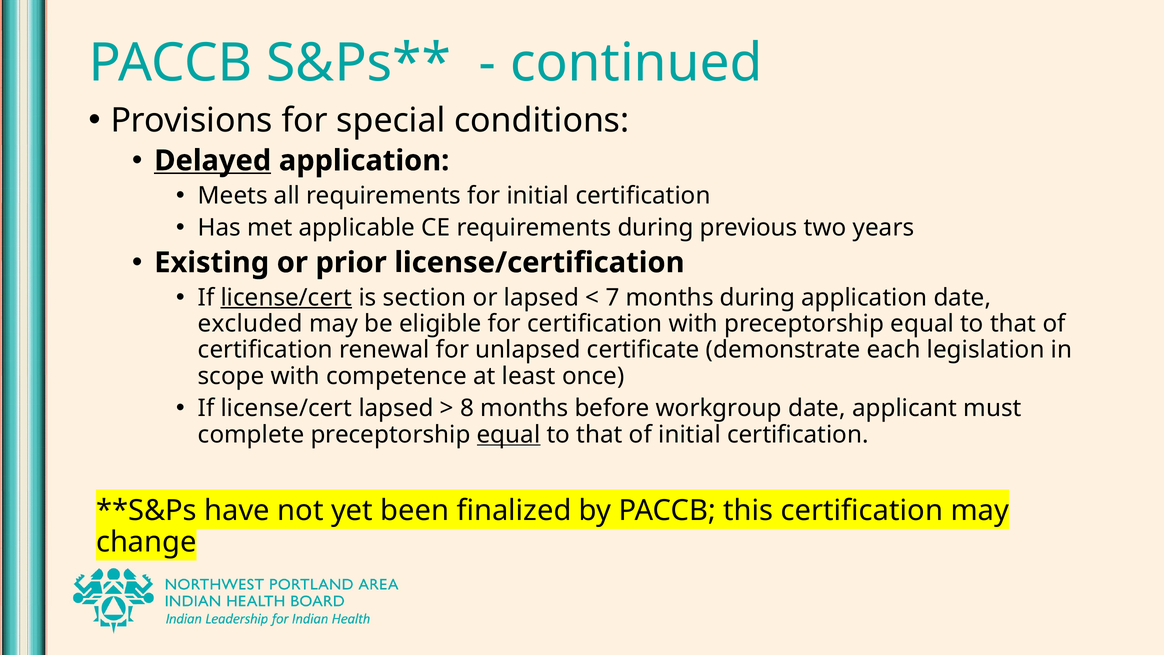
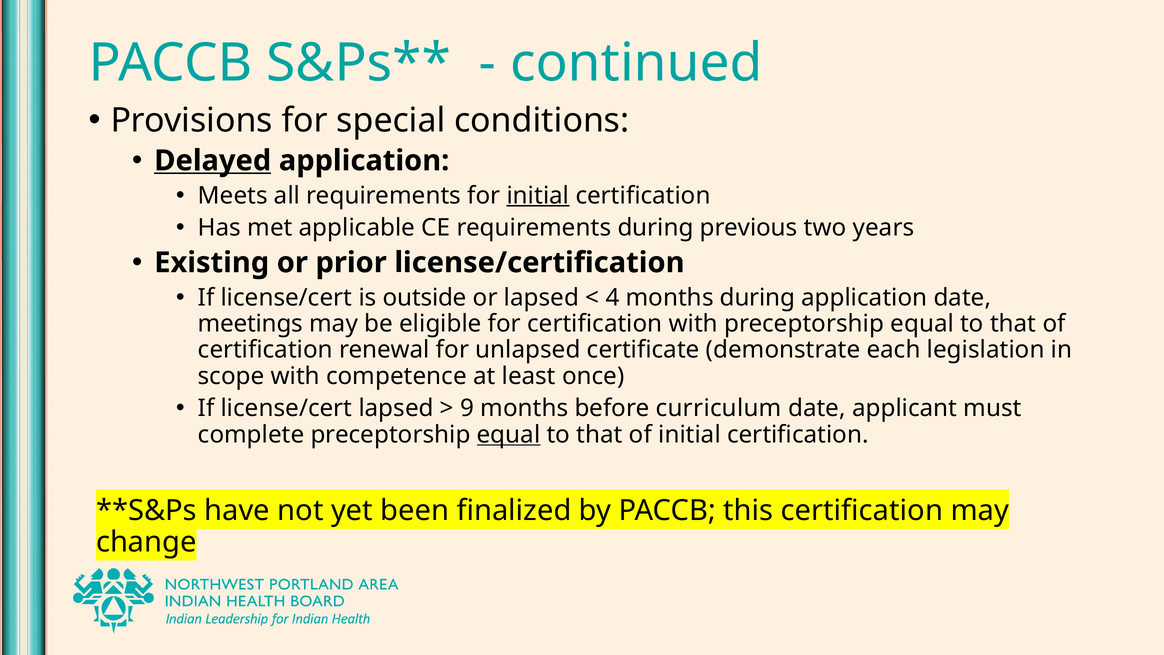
initial at (538, 195) underline: none -> present
license/cert at (286, 297) underline: present -> none
section: section -> outside
7: 7 -> 4
excluded: excluded -> meetings
8: 8 -> 9
workgroup: workgroup -> curriculum
